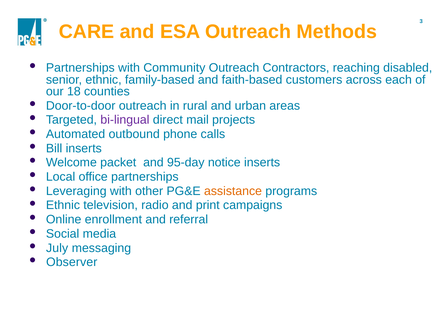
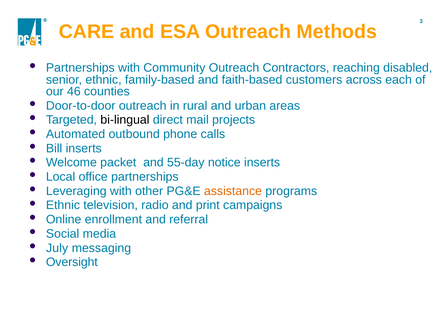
18: 18 -> 46
bi-lingual colour: purple -> black
95-day: 95-day -> 55-day
Observer: Observer -> Oversight
